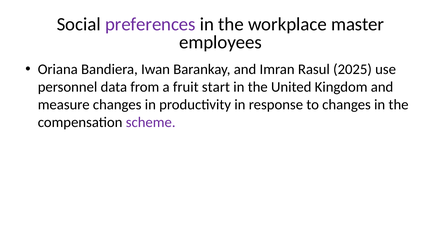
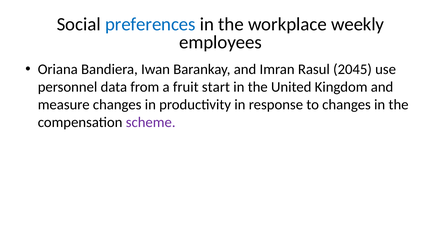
preferences colour: purple -> blue
master: master -> weekly
2025: 2025 -> 2045
